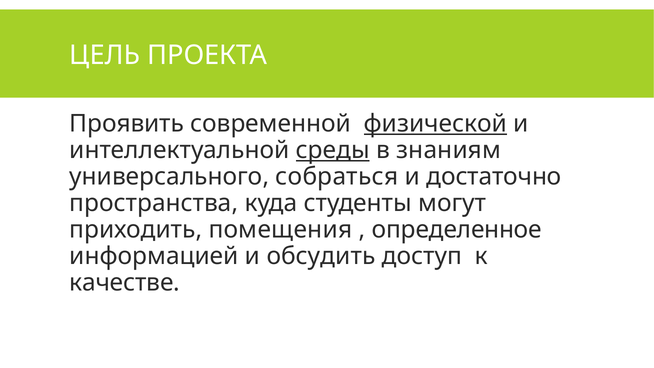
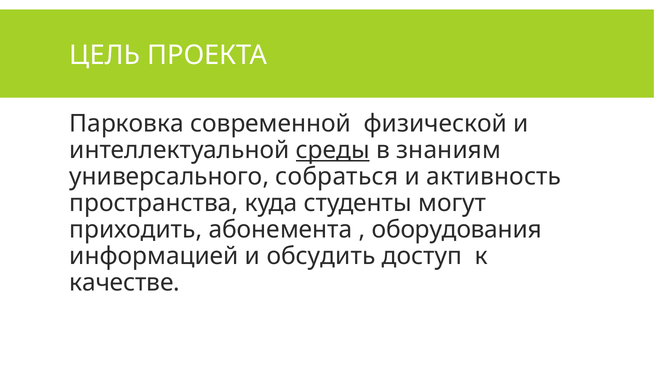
Проявить: Проявить -> Парковка
физической underline: present -> none
достаточно: достаточно -> активность
помещения: помещения -> абонемента
определенное: определенное -> оборудования
